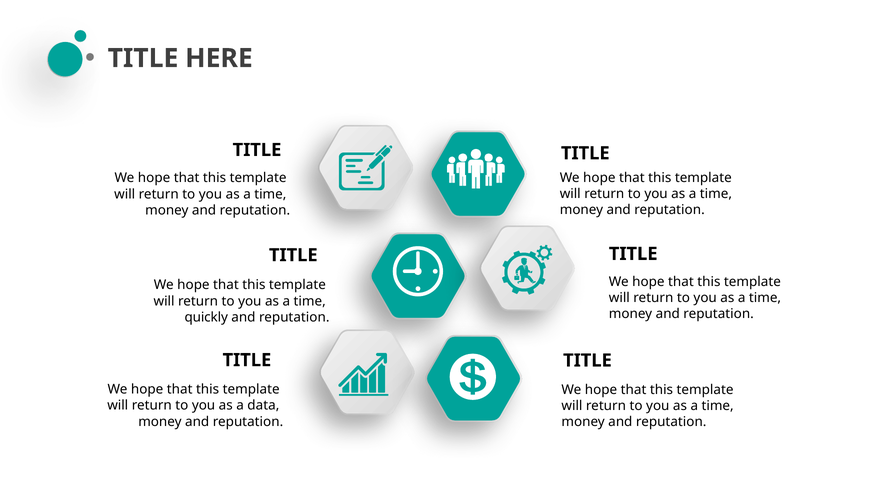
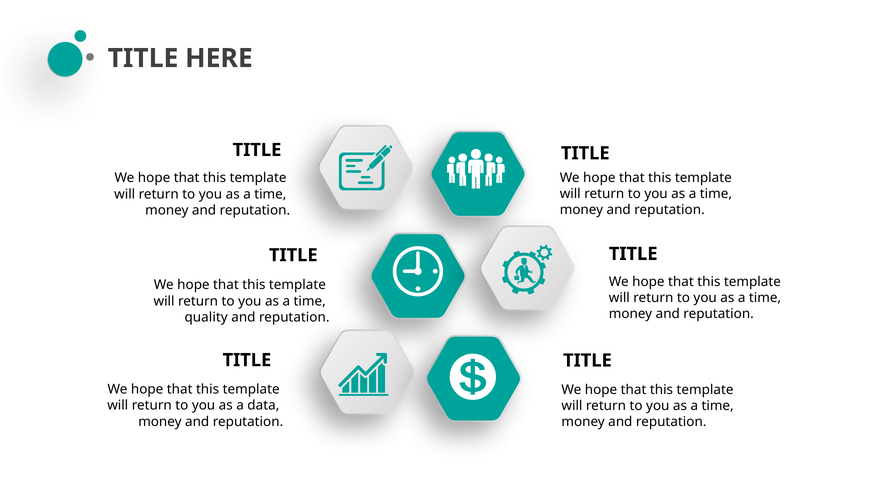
quickly: quickly -> quality
